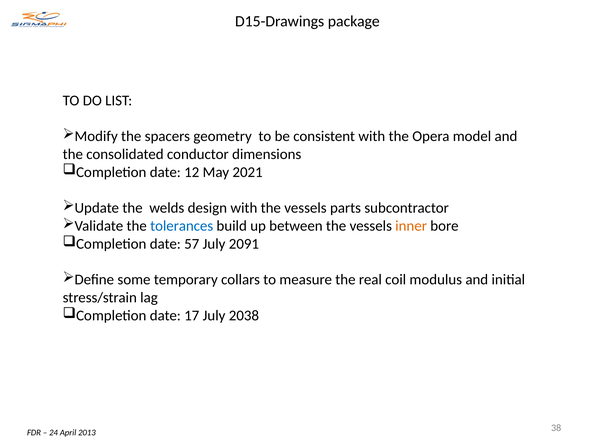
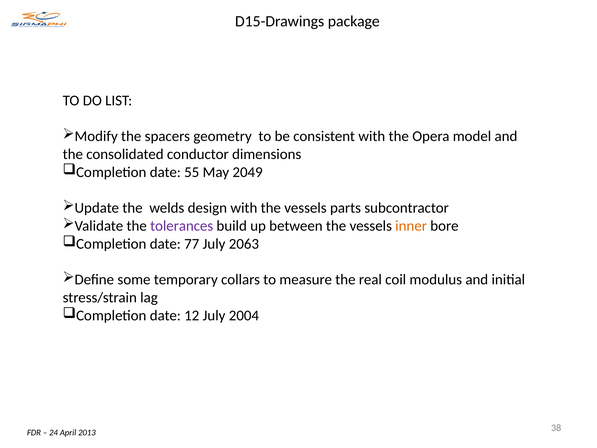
12: 12 -> 55
2021: 2021 -> 2049
tolerances colour: blue -> purple
57: 57 -> 77
2091: 2091 -> 2063
17: 17 -> 12
2038: 2038 -> 2004
